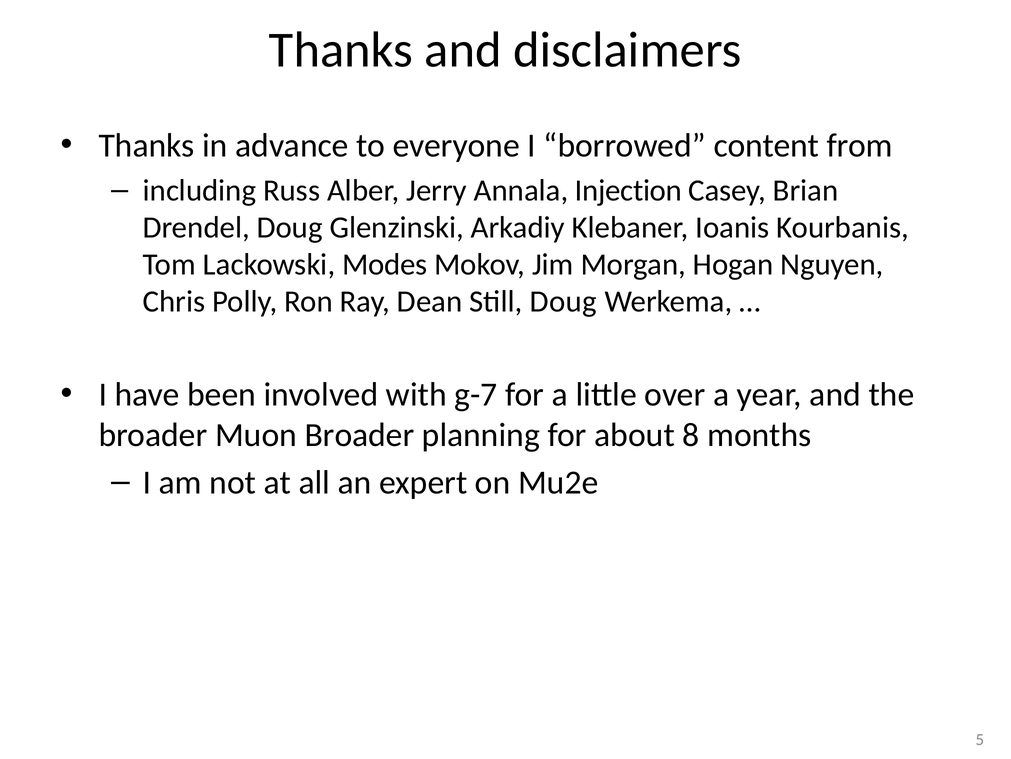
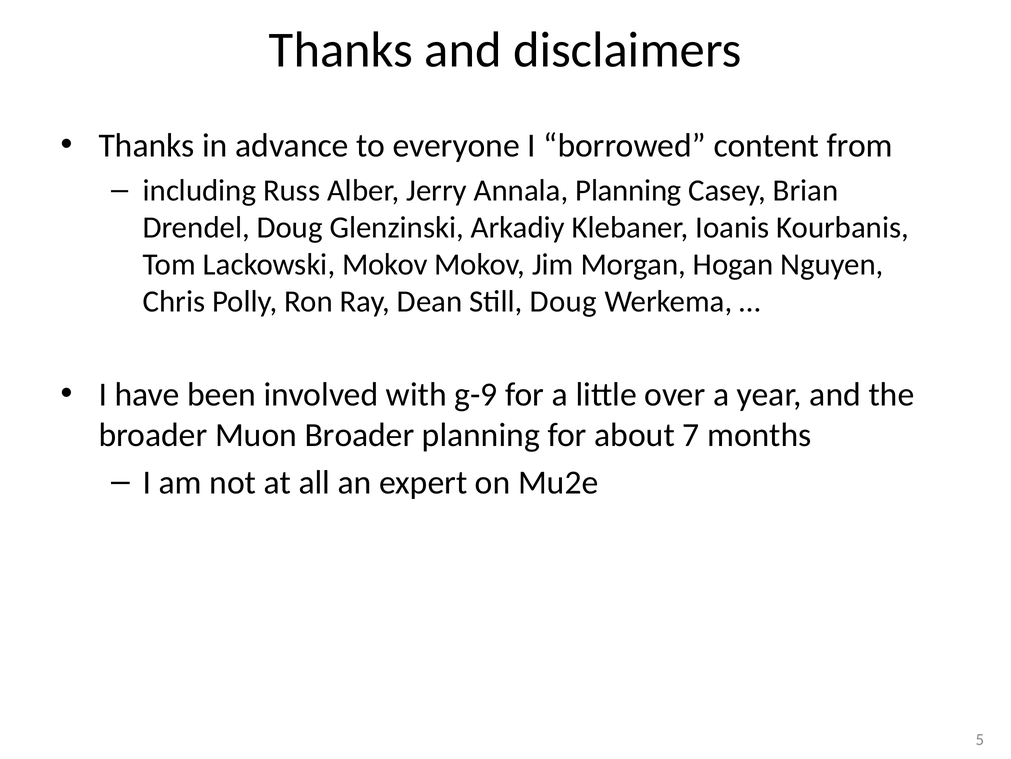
Annala Injection: Injection -> Planning
Lackowski Modes: Modes -> Mokov
g-7: g-7 -> g-9
8: 8 -> 7
